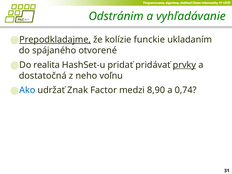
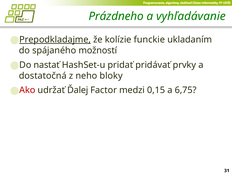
Odstránim: Odstránim -> Prázdneho
otvorené: otvorené -> možností
realita: realita -> nastať
prvky underline: present -> none
voľnu: voľnu -> bloky
Ako colour: blue -> red
Znak: Znak -> Ďalej
8,90: 8,90 -> 0,15
0,74: 0,74 -> 6,75
